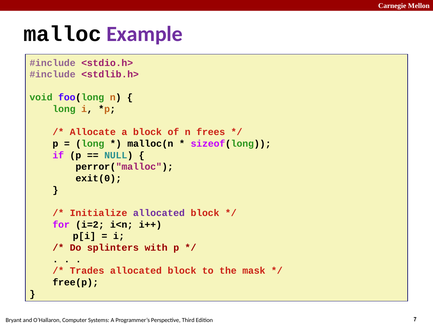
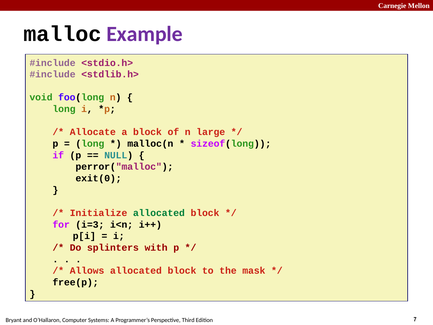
frees: frees -> large
allocated at (159, 213) colour: purple -> green
i=2: i=2 -> i=3
Trades: Trades -> Allows
